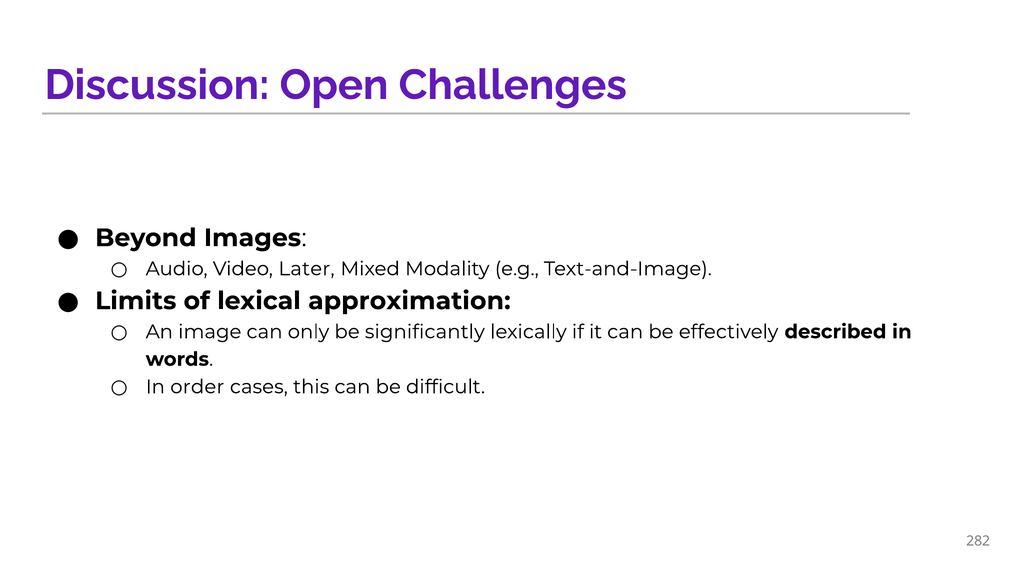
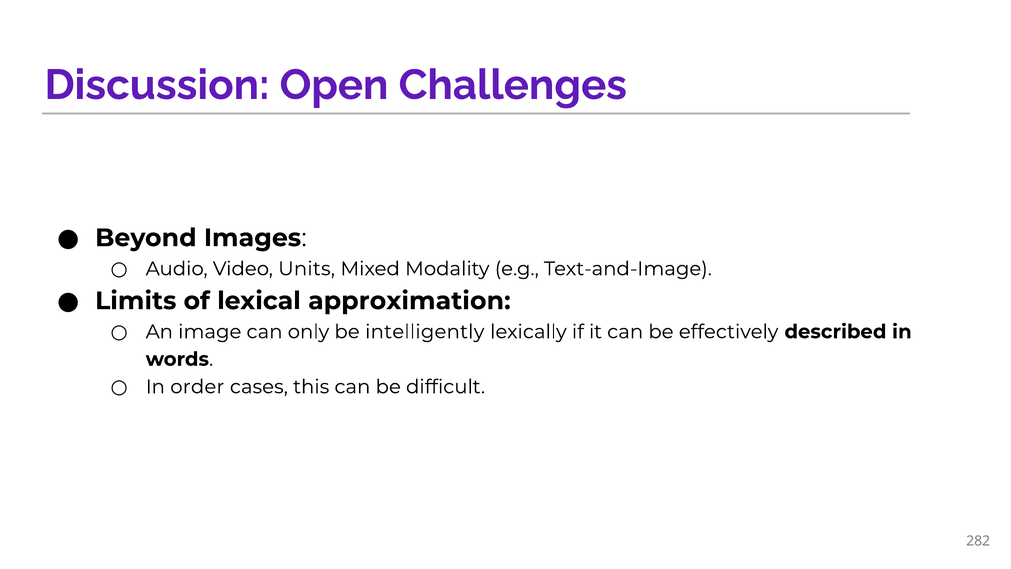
Later: Later -> Units
significantly: significantly -> intelligently
